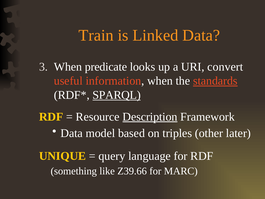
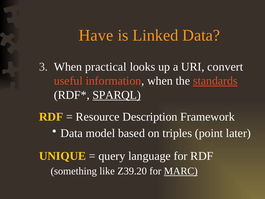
Train: Train -> Have
predicate: predicate -> practical
Description underline: present -> none
other: other -> point
Z39.66: Z39.66 -> Z39.20
MARC underline: none -> present
